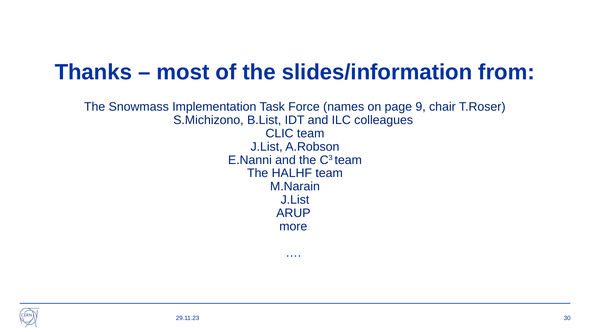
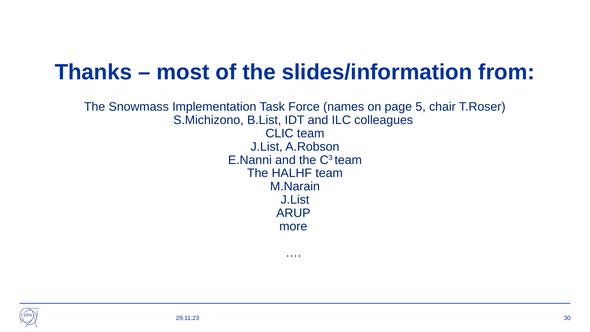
9: 9 -> 5
